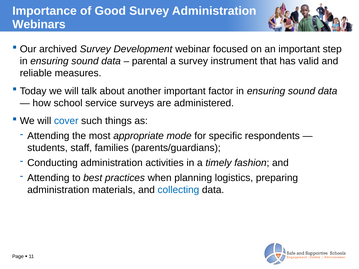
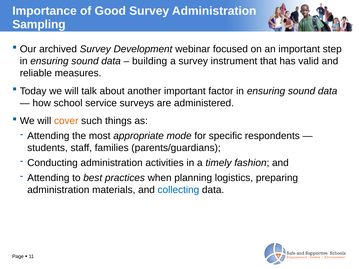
Webinars: Webinars -> Sampling
parental: parental -> building
cover colour: blue -> orange
